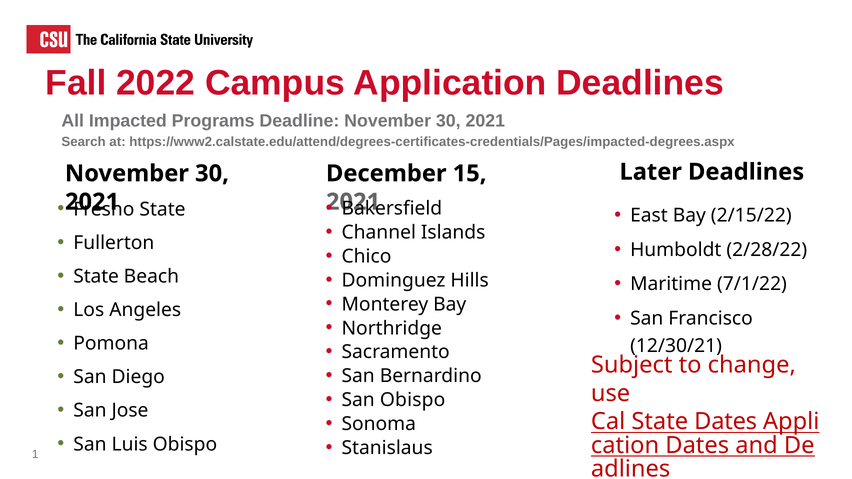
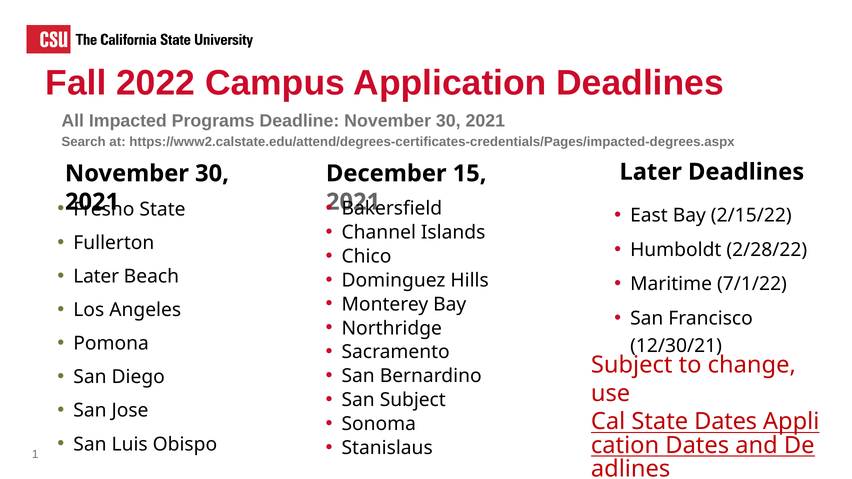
State at (96, 276): State -> Later
San Obispo: Obispo -> Subject
